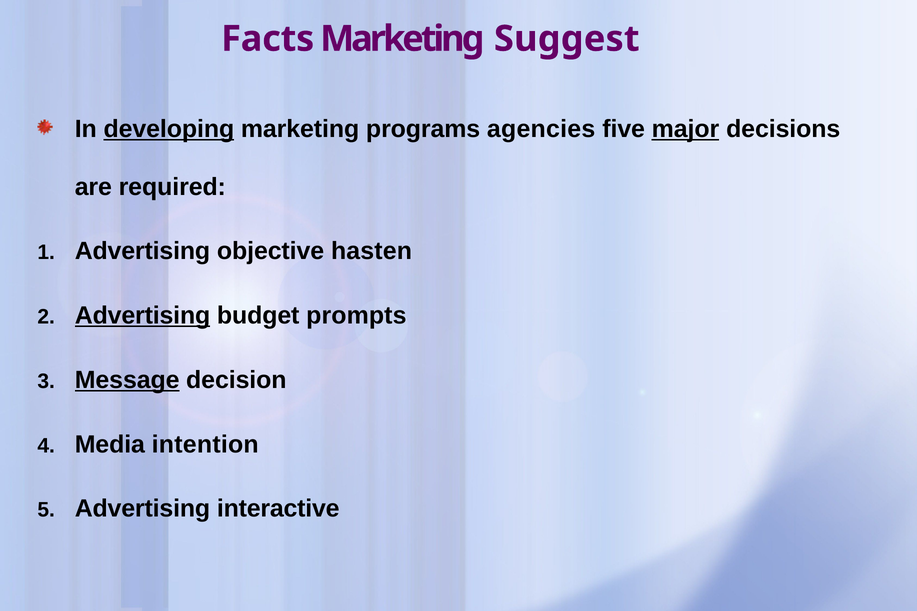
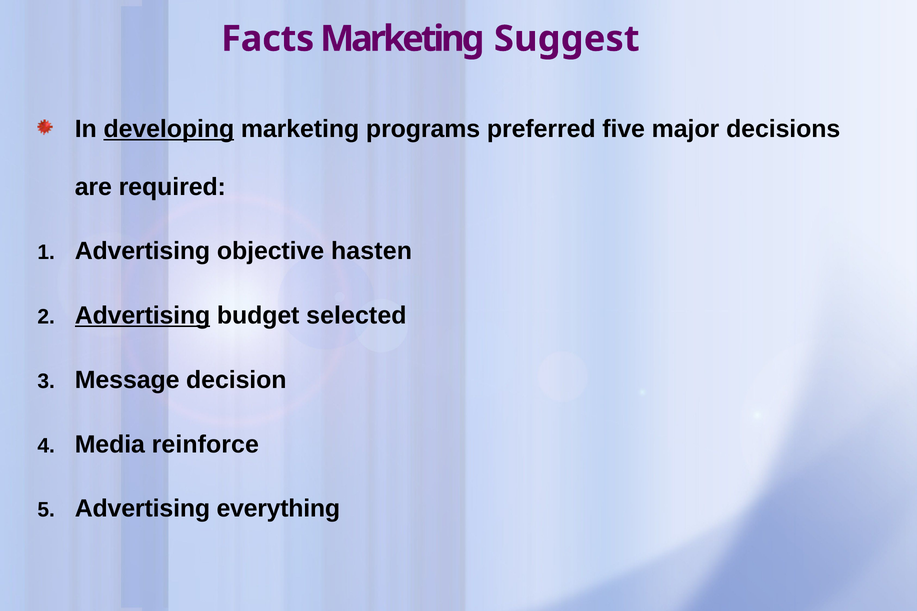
agencies: agencies -> preferred
major underline: present -> none
prompts: prompts -> selected
Message underline: present -> none
intention: intention -> reinforce
interactive: interactive -> everything
